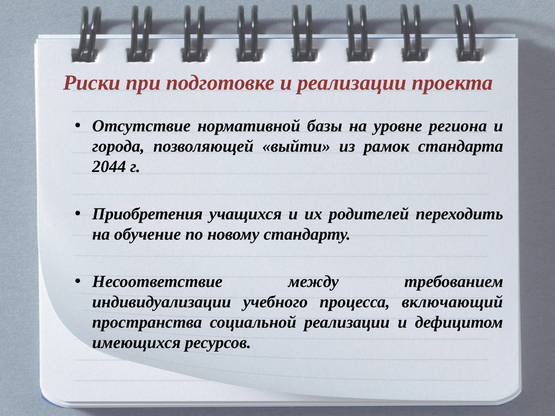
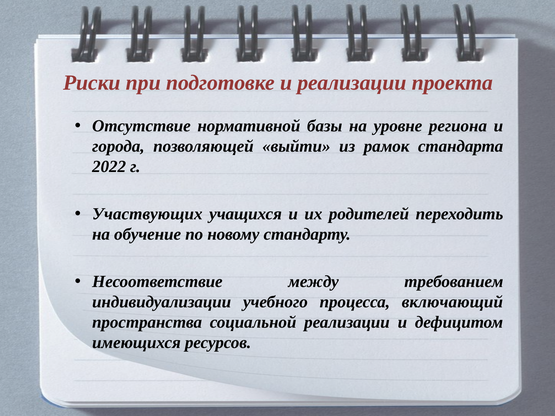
2044: 2044 -> 2022
Приобретения: Приобретения -> Участвующих
